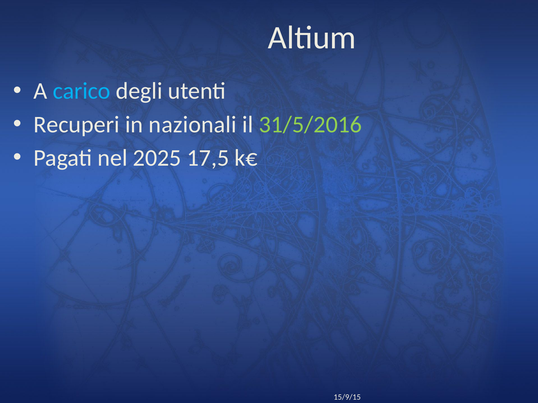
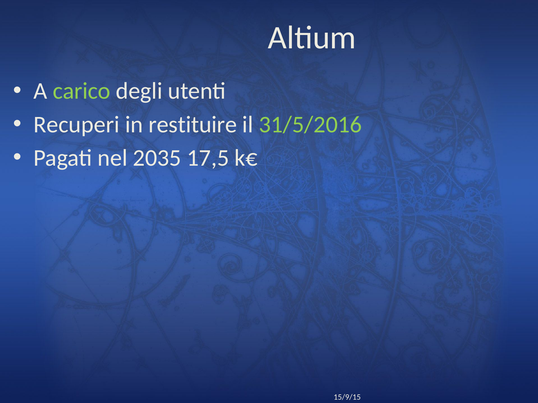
carico colour: light blue -> light green
nazionali: nazionali -> restituire
2025: 2025 -> 2035
